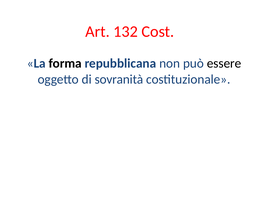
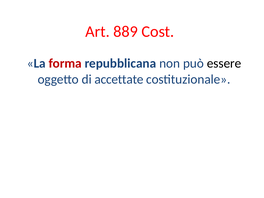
132: 132 -> 889
forma colour: black -> red
sovranità: sovranità -> accettate
